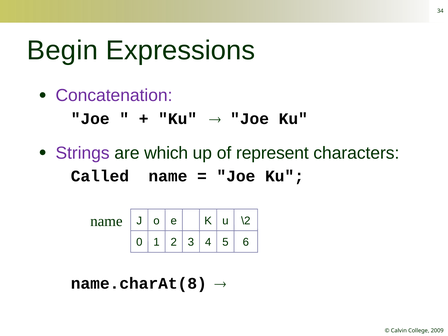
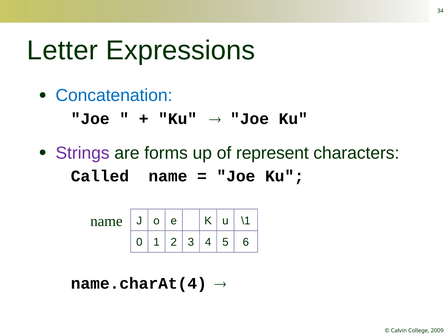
Begin: Begin -> Letter
Concatenation colour: purple -> blue
which: which -> forms
\2: \2 -> \1
name.charAt(8: name.charAt(8 -> name.charAt(4
